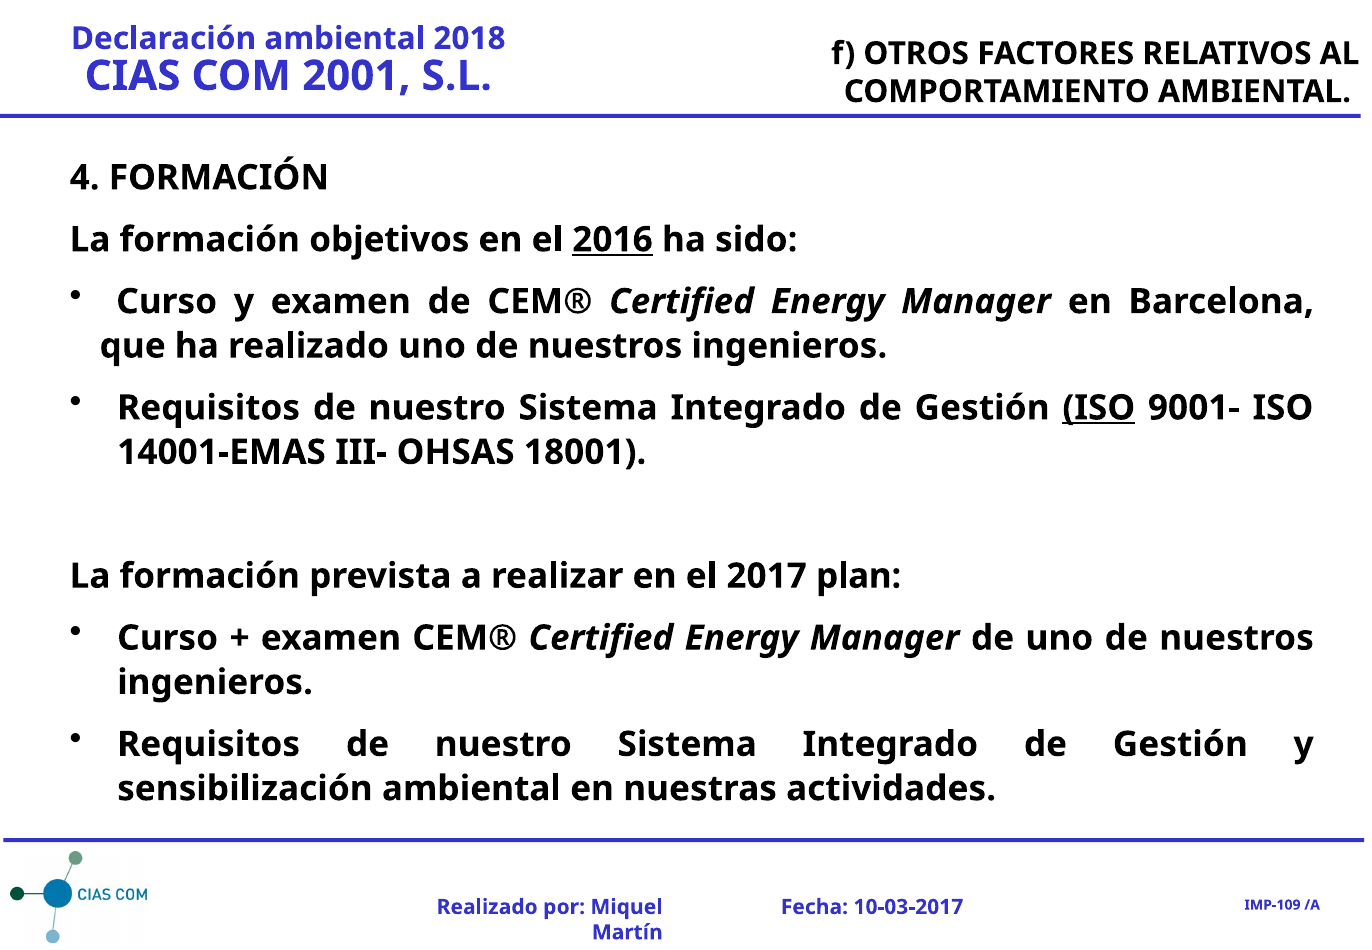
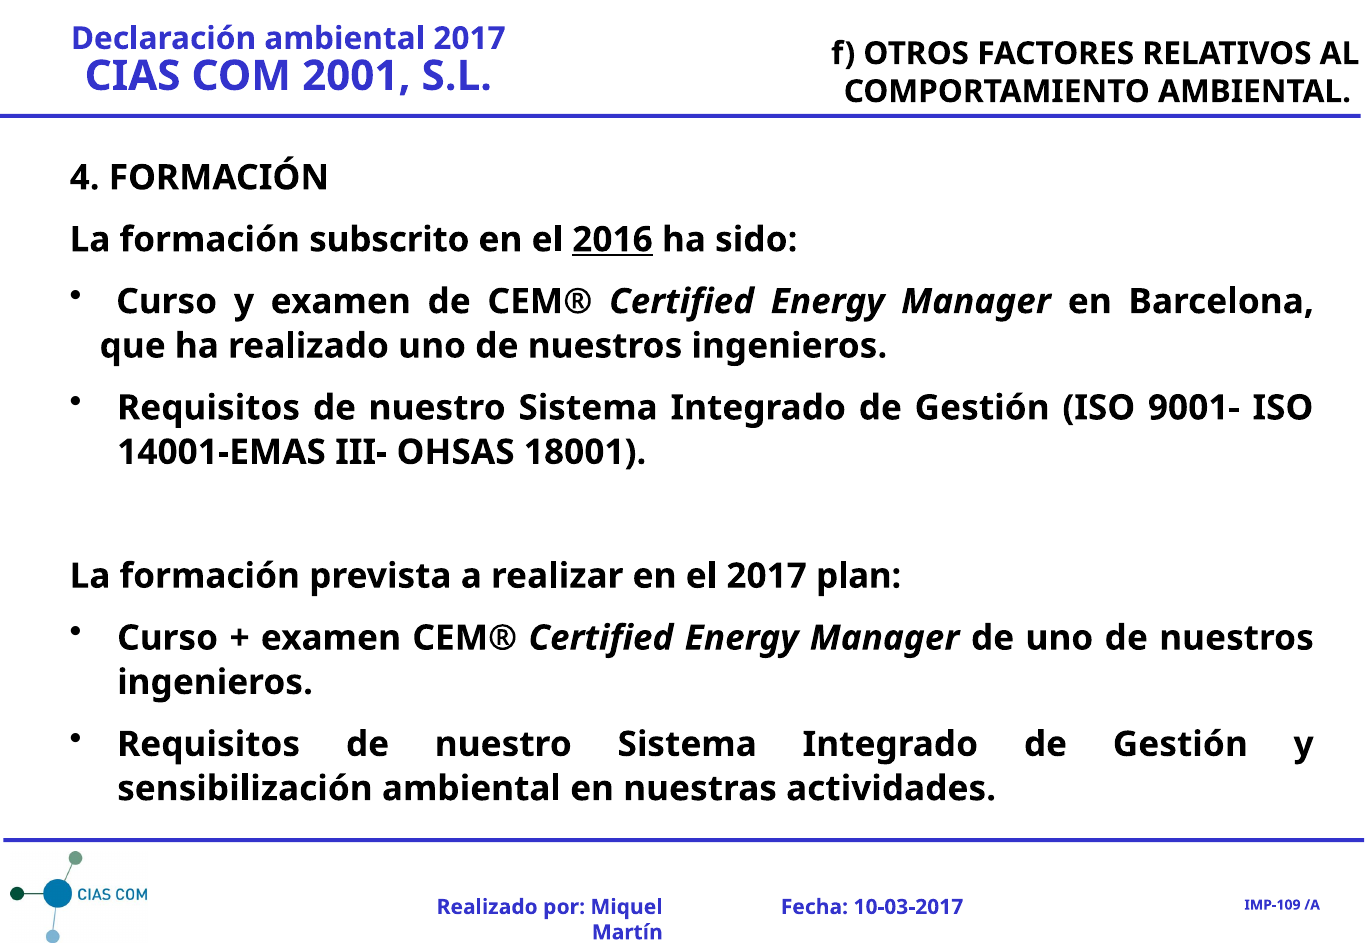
ambiental 2018: 2018 -> 2017
objetivos: objetivos -> subscrito
ISO at (1099, 408) underline: present -> none
